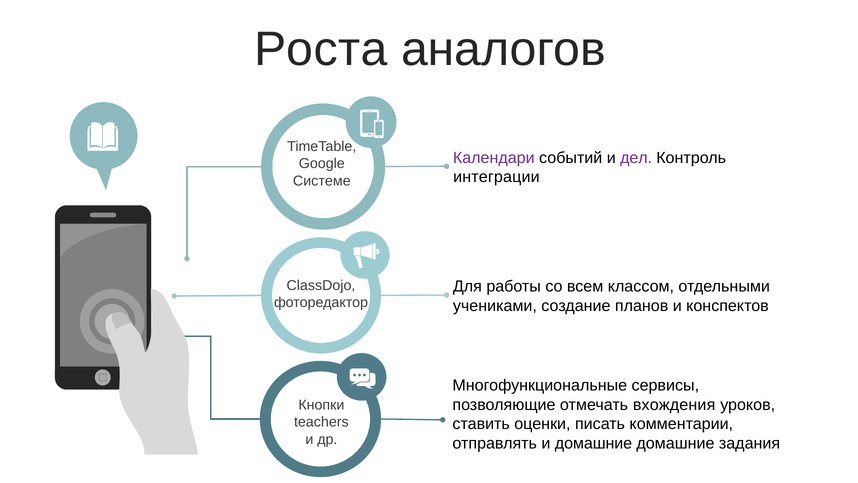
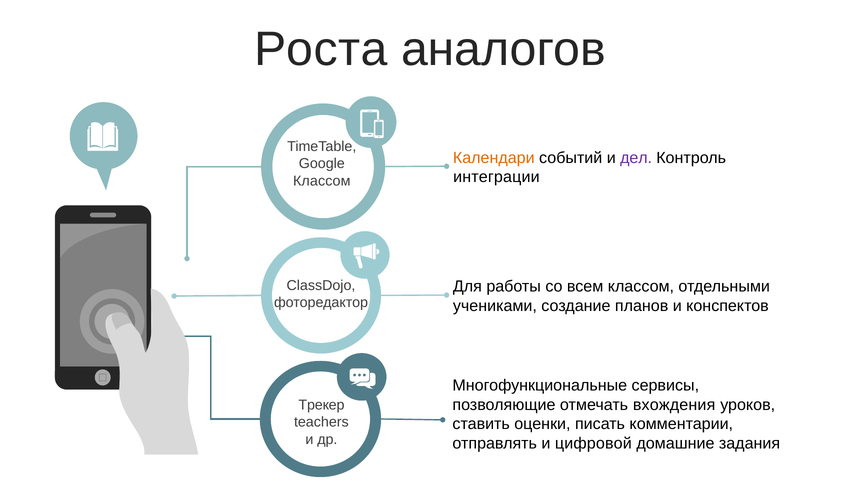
Календари colour: purple -> orange
Системе at (322, 181): Системе -> Классом
Кнопки: Кнопки -> Трекер
и домашние: домашние -> цифровой
